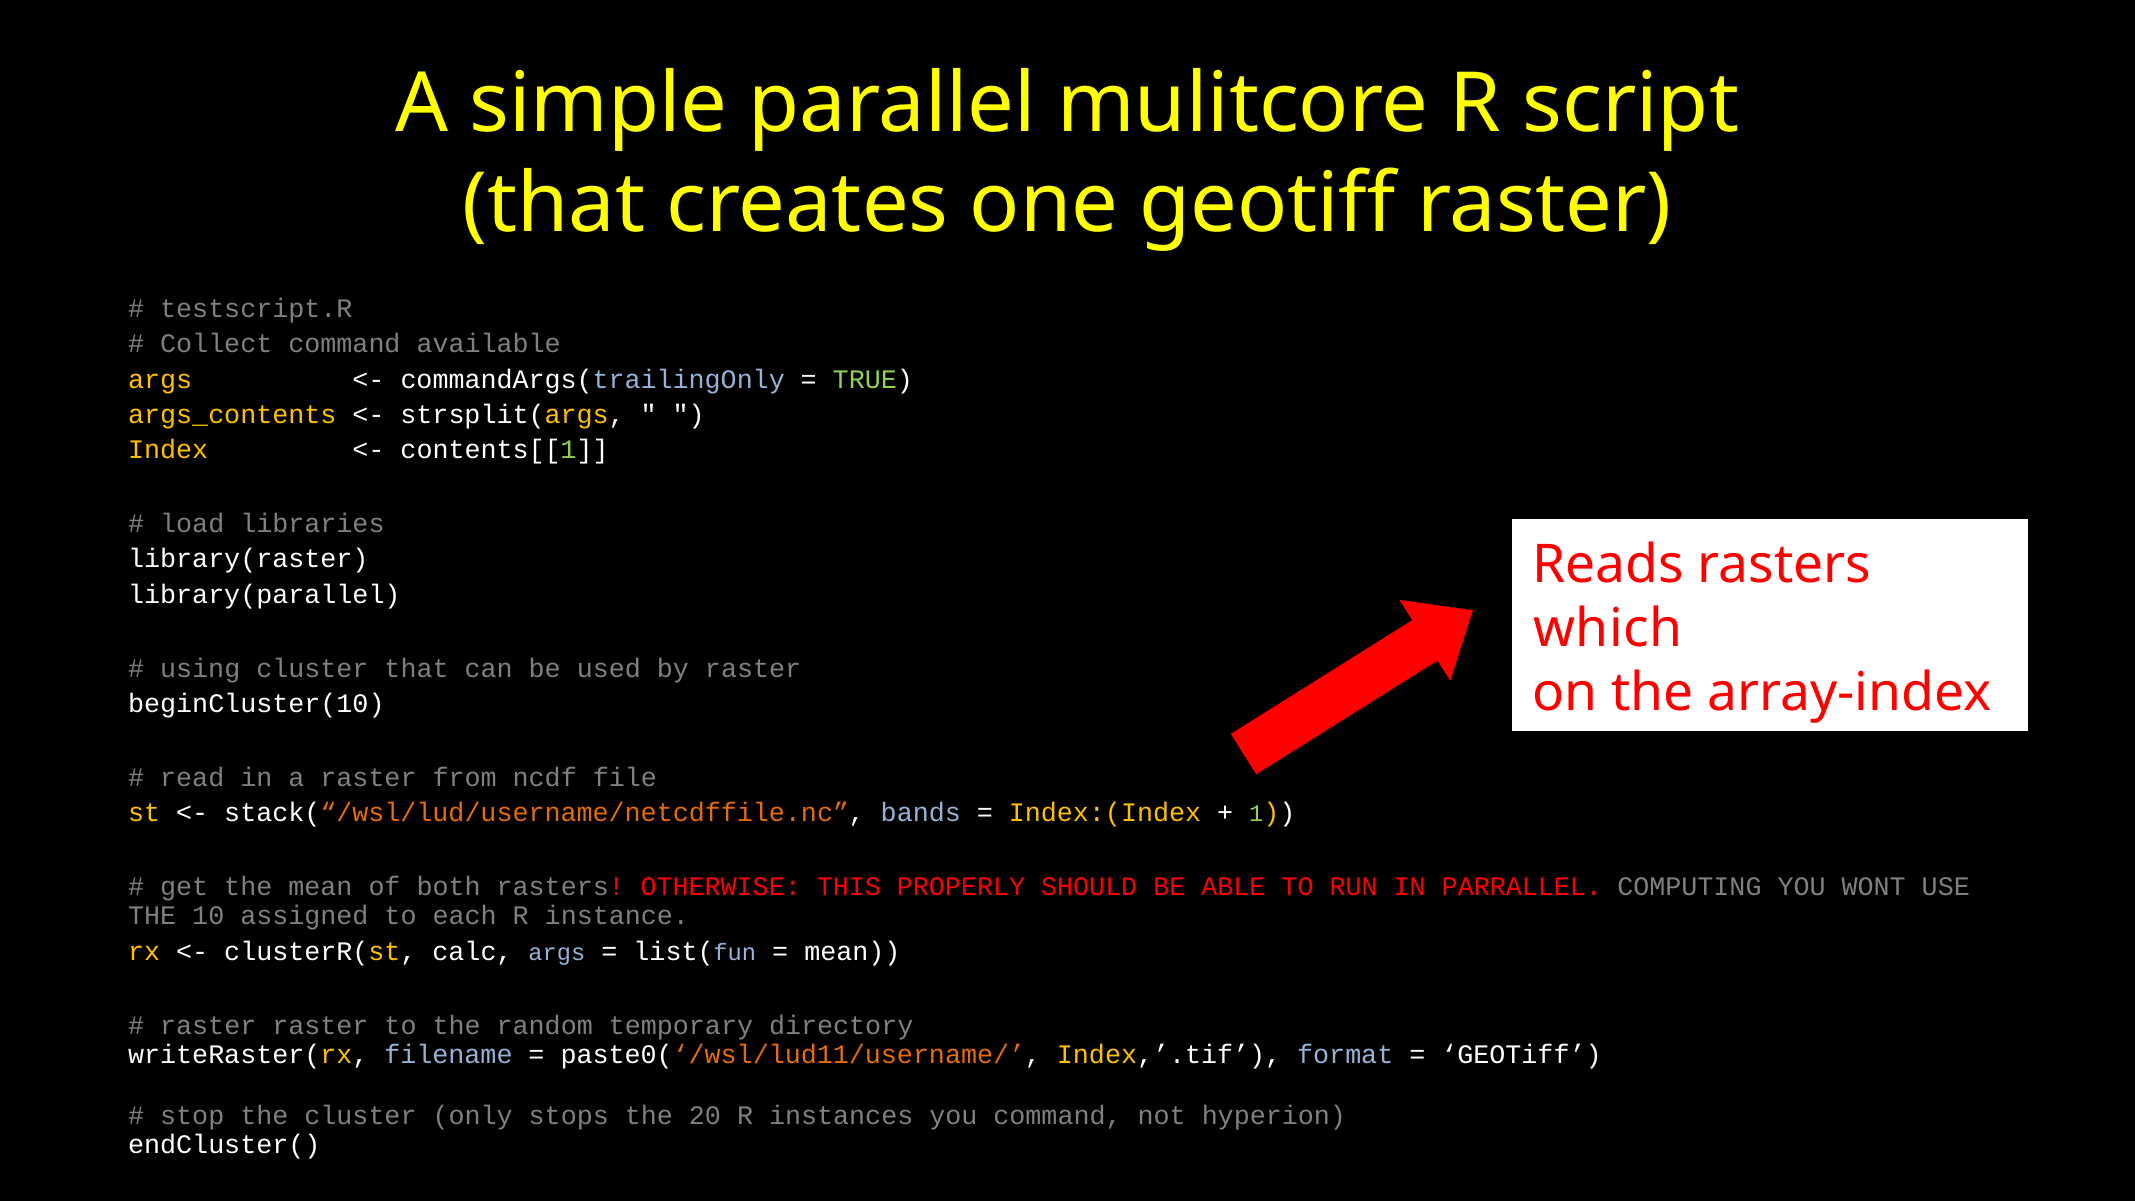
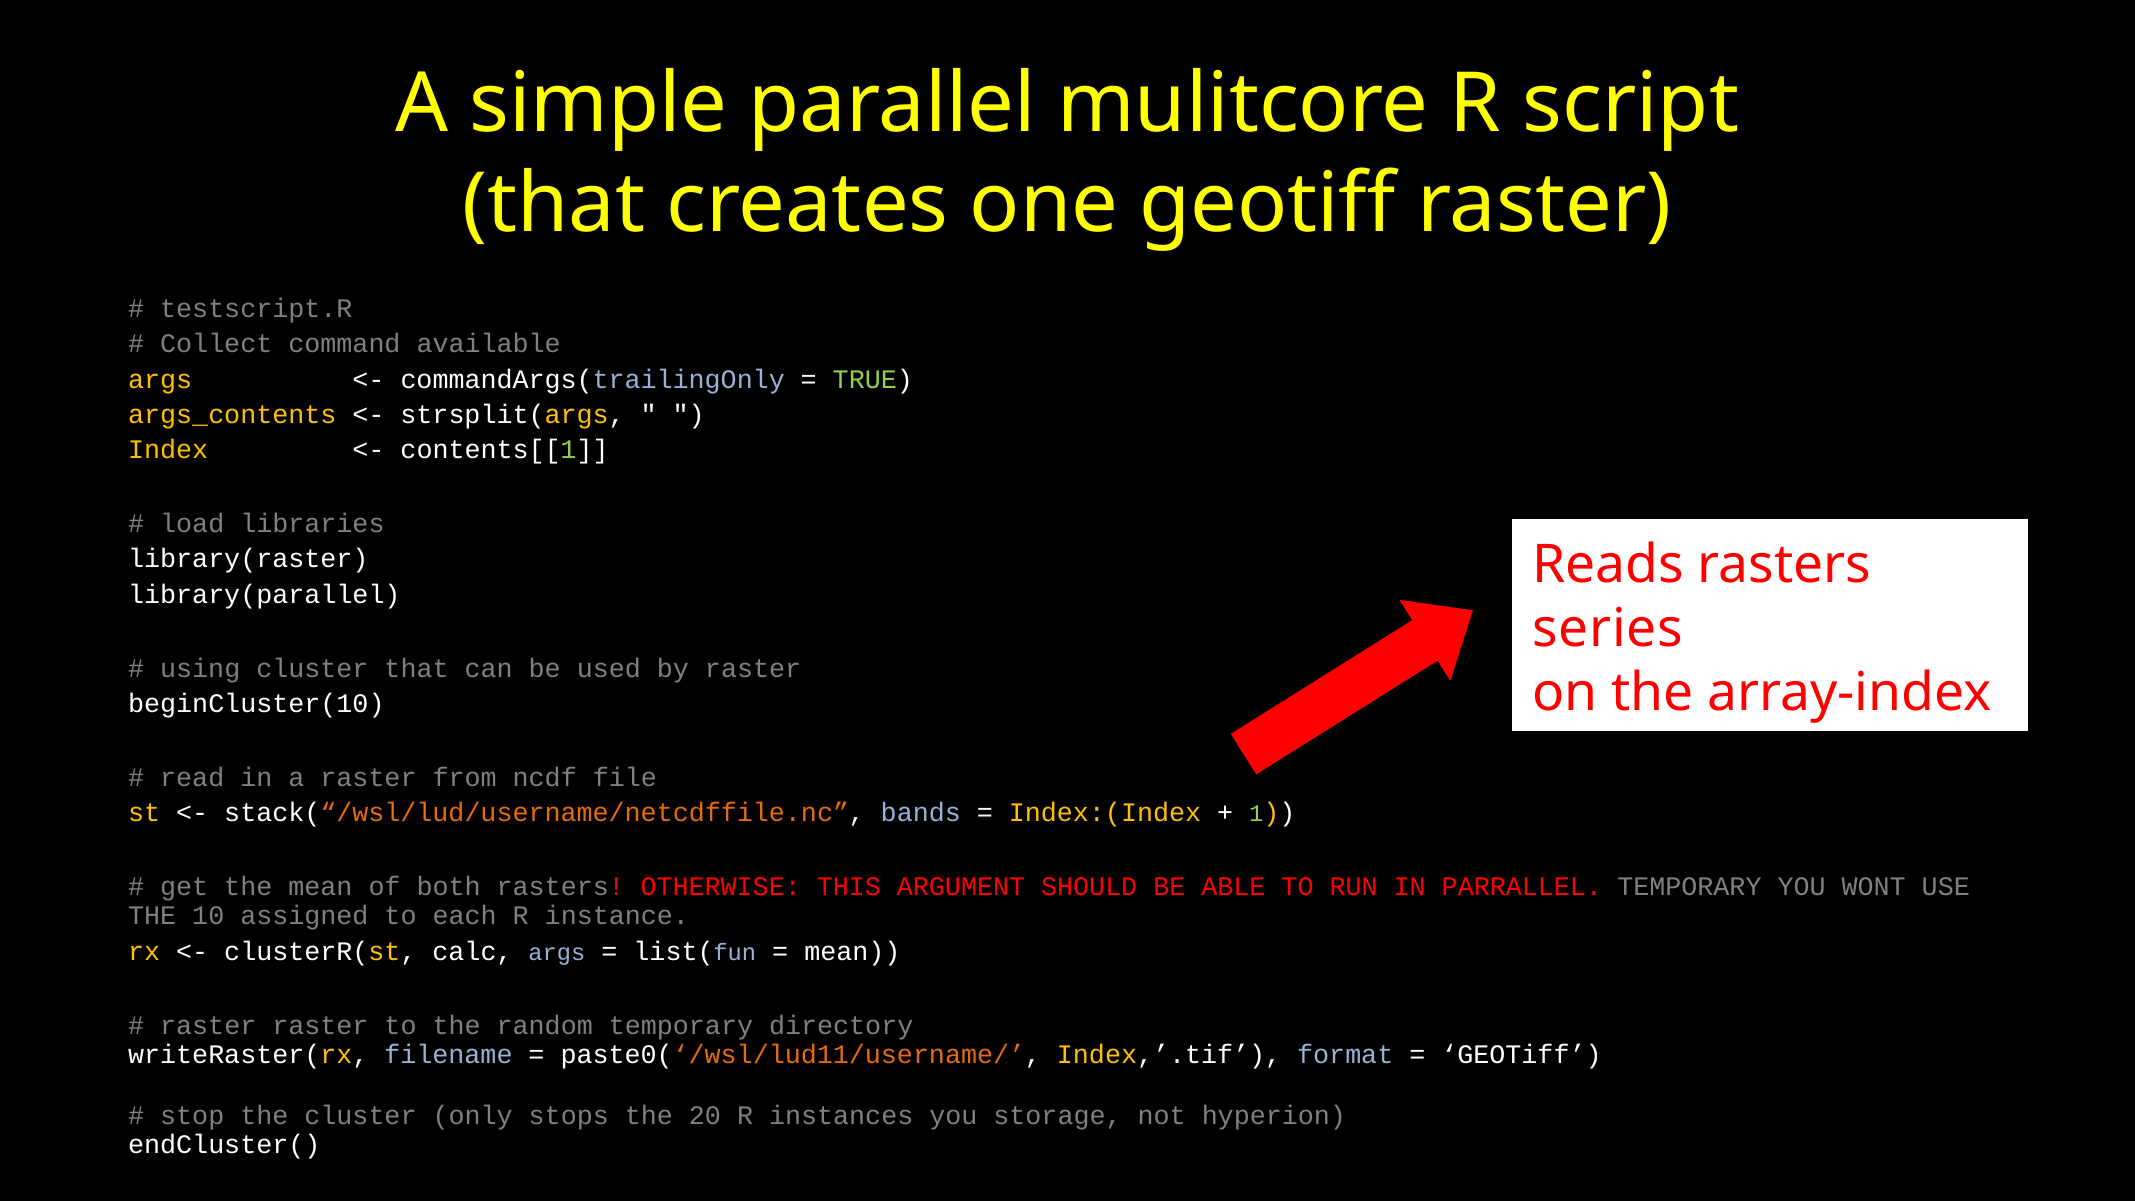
which: which -> series
PROPERLY: PROPERLY -> ARGUMENT
PARRALLEL COMPUTING: COMPUTING -> TEMPORARY
you command: command -> storage
